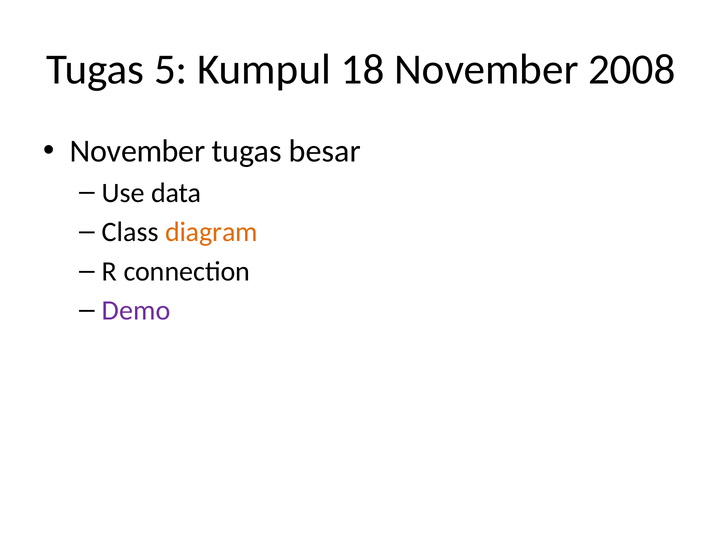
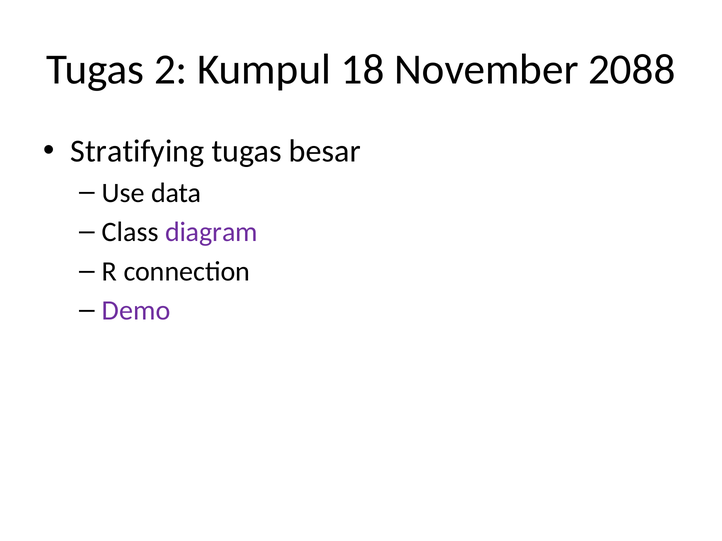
5: 5 -> 2
2008: 2008 -> 2088
November at (138, 151): November -> Stratifying
diagram colour: orange -> purple
